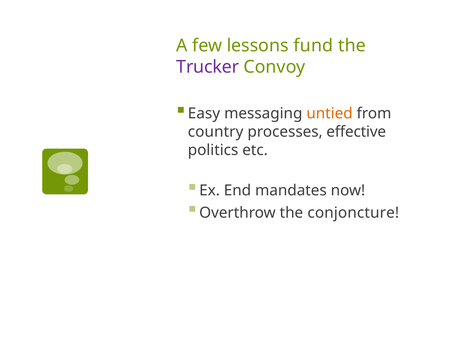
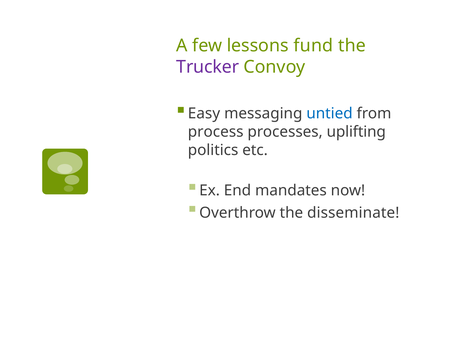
untied colour: orange -> blue
country: country -> process
effective: effective -> uplifting
conjoncture: conjoncture -> disseminate
